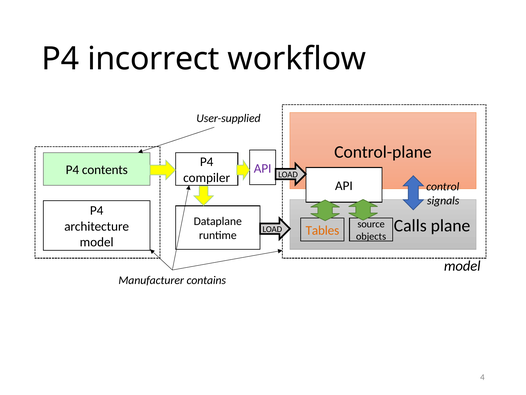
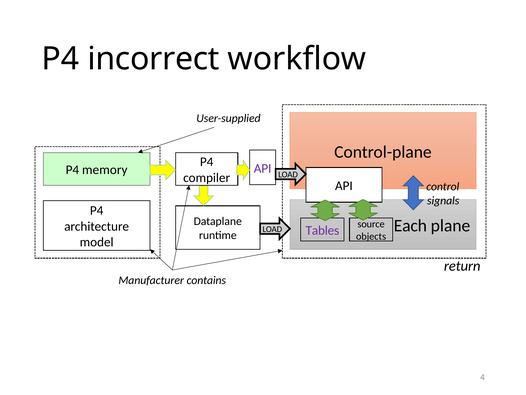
contents: contents -> memory
Calls: Calls -> Each
Tables colour: orange -> purple
model at (462, 266): model -> return
